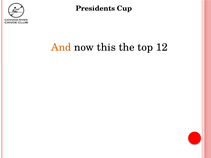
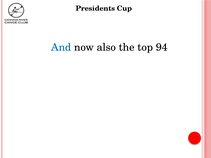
And colour: orange -> blue
this: this -> also
12: 12 -> 94
